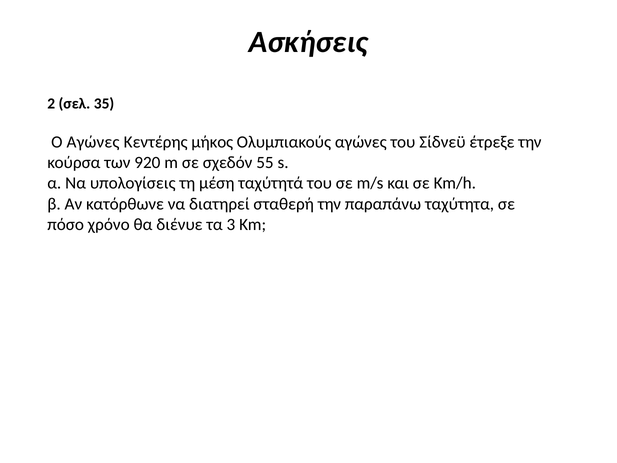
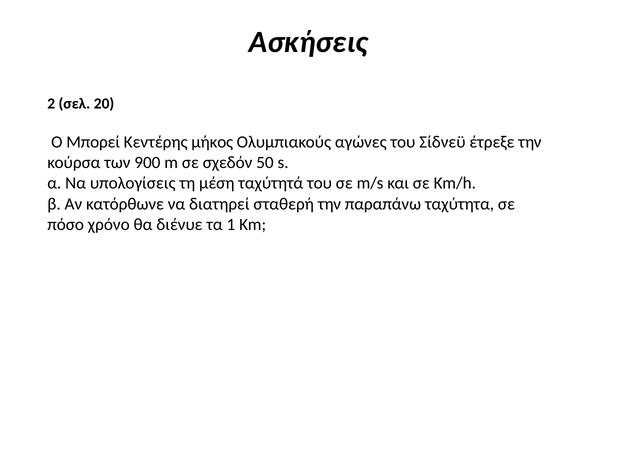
35: 35 -> 20
Ο Αγώνες: Αγώνες -> Μπορεί
920: 920 -> 900
55: 55 -> 50
3: 3 -> 1
